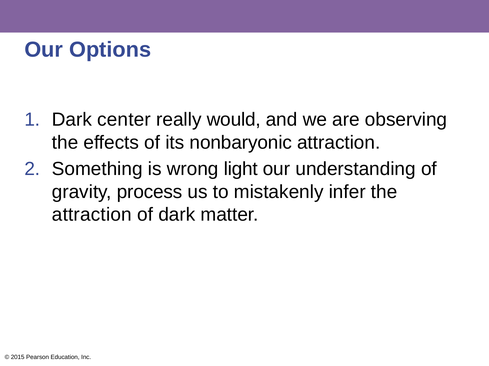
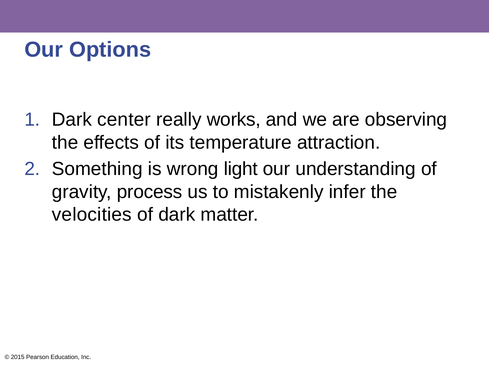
would: would -> works
nonbaryonic: nonbaryonic -> temperature
attraction at (92, 215): attraction -> velocities
